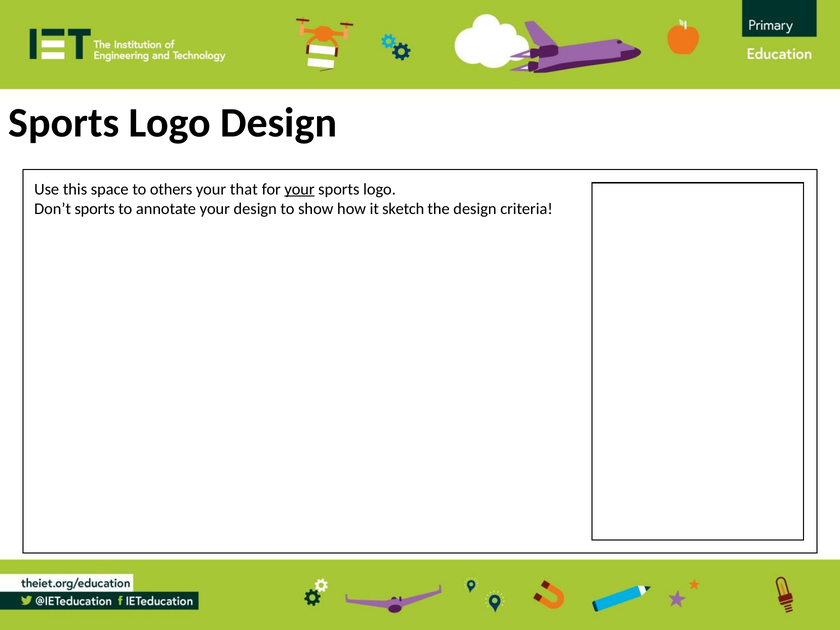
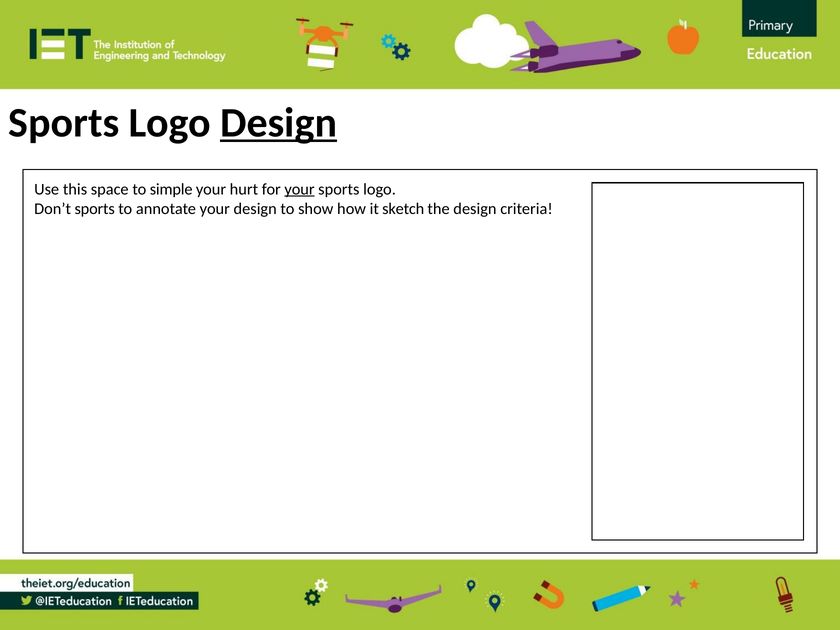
Design at (279, 123) underline: none -> present
others: others -> simple
that: that -> hurt
